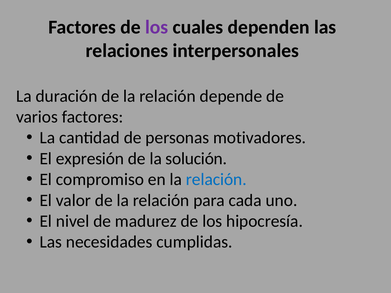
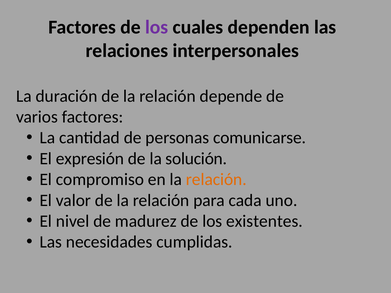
motivadores: motivadores -> comunicarse
relación at (216, 180) colour: blue -> orange
hipocresía: hipocresía -> existentes
